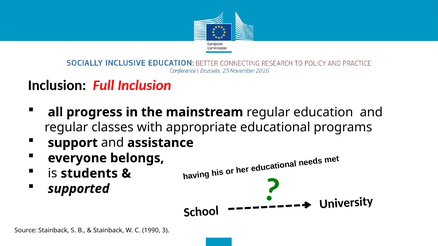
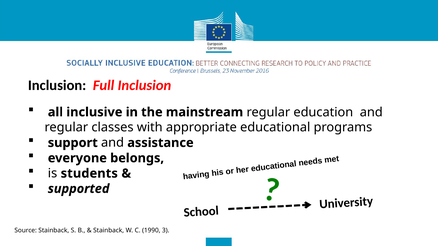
progress: progress -> inclusive
